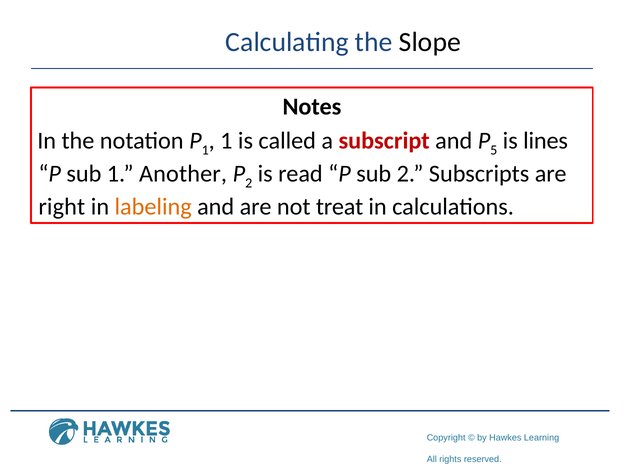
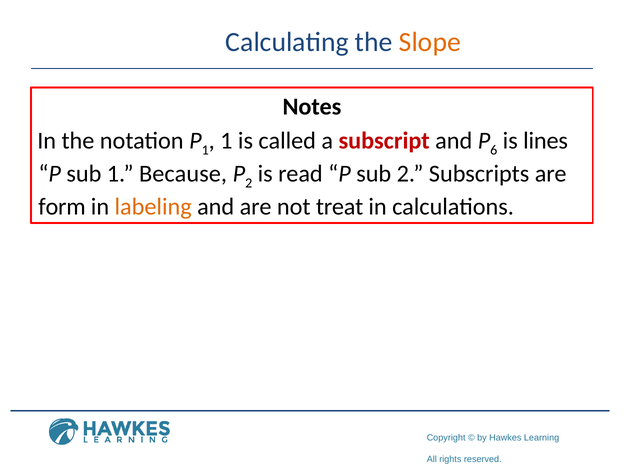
Slope colour: black -> orange
5: 5 -> 6
Another: Another -> Because
right: right -> form
